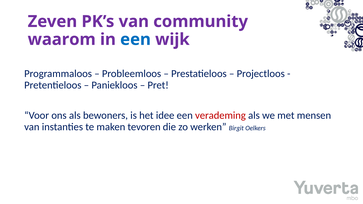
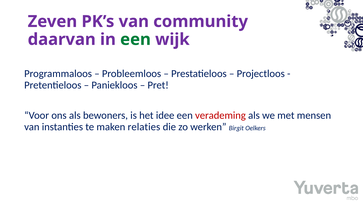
waarom: waarom -> daarvan
een at (135, 39) colour: blue -> green
tevoren: tevoren -> relaties
